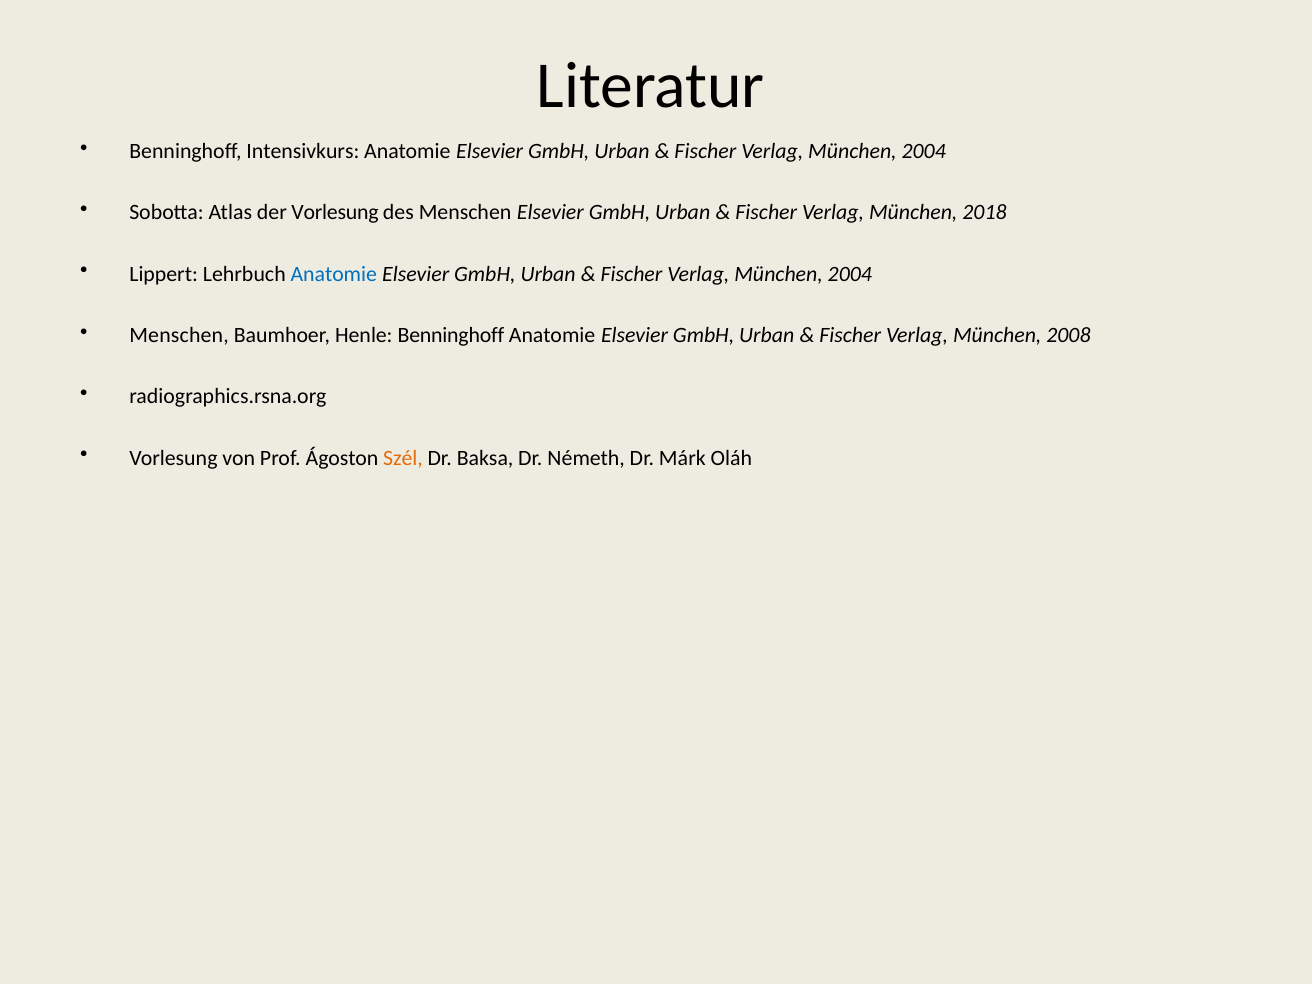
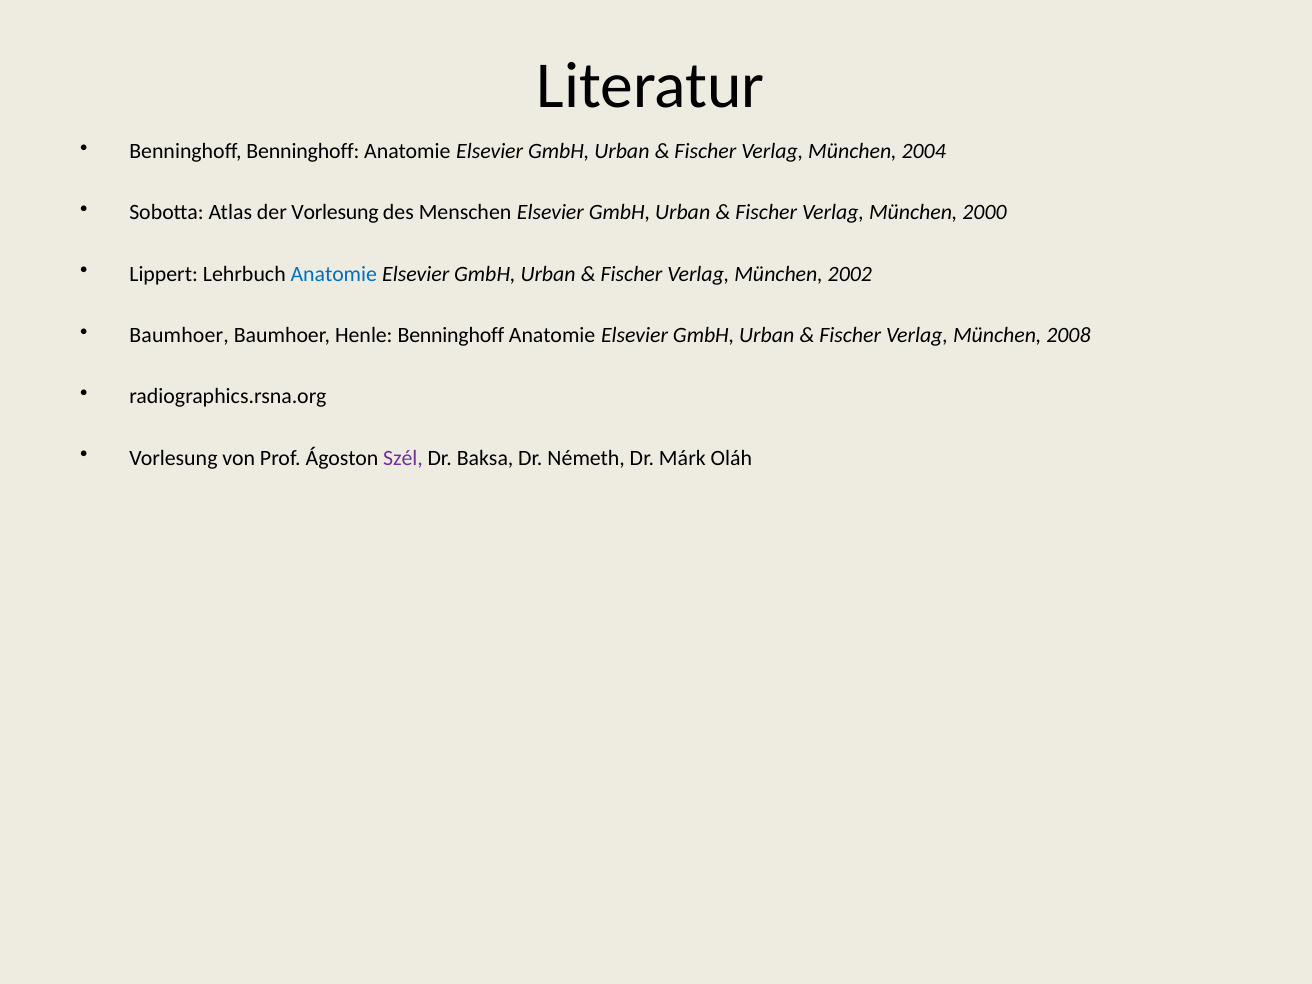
Benninghoff Intensivkurs: Intensivkurs -> Benninghoff
2018: 2018 -> 2000
2004 at (850, 274): 2004 -> 2002
Menschen at (179, 335): Menschen -> Baumhoer
Szél colour: orange -> purple
